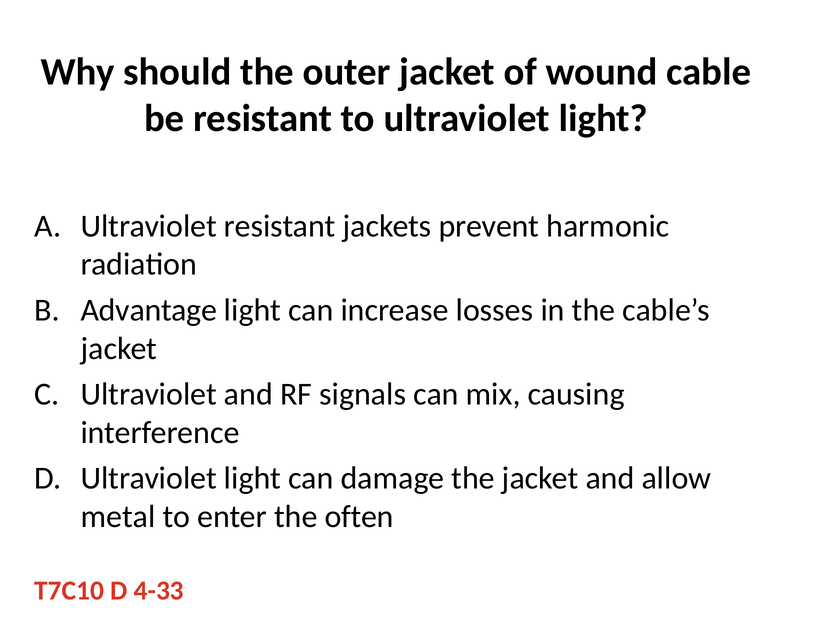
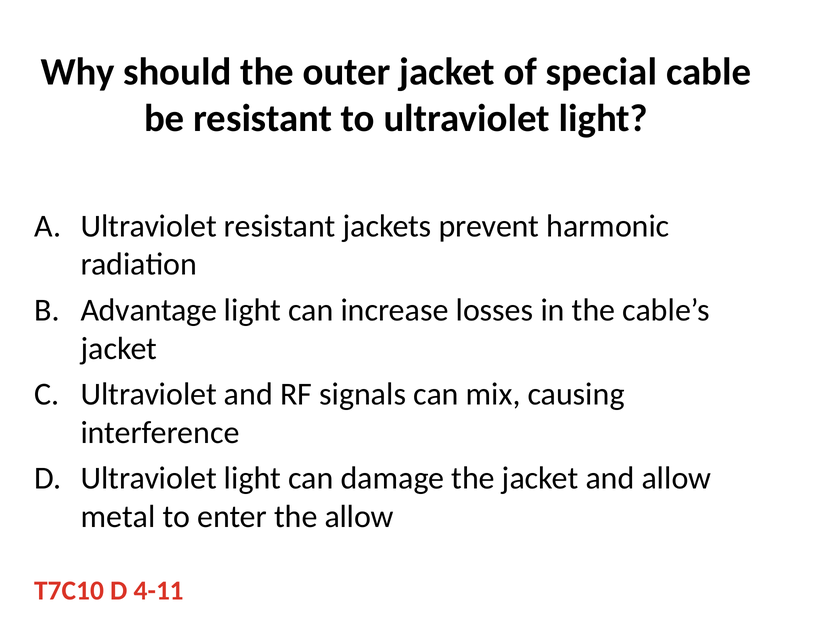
wound: wound -> special
the often: often -> allow
4-33: 4-33 -> 4-11
